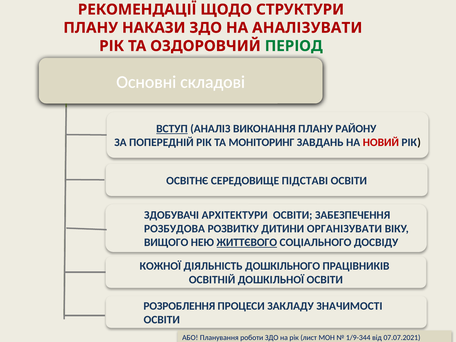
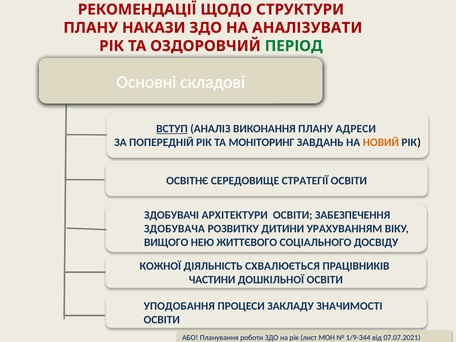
РАЙОНУ: РАЙОНУ -> АДРЕСИ
НОВИЙ colour: red -> orange
ПІДСТАВІ: ПІДСТАВІ -> СТРАТЕГІЇ
РОЗБУДОВА: РОЗБУДОВА -> ЗДОБУВАЧА
ОРГАНІЗУВАТИ: ОРГАНІЗУВАТИ -> УРАХУВАННЯМ
ЖИТТЄВОГО underline: present -> none
ДОШКІЛЬНОГО: ДОШКІЛЬНОГО -> СХВАЛЮЄТЬСЯ
ОСВІТНІЙ: ОСВІТНІЙ -> ЧАСТИНИ
РОЗРОБЛЕННЯ: РОЗРОБЛЕННЯ -> УПОДОБАННЯ
